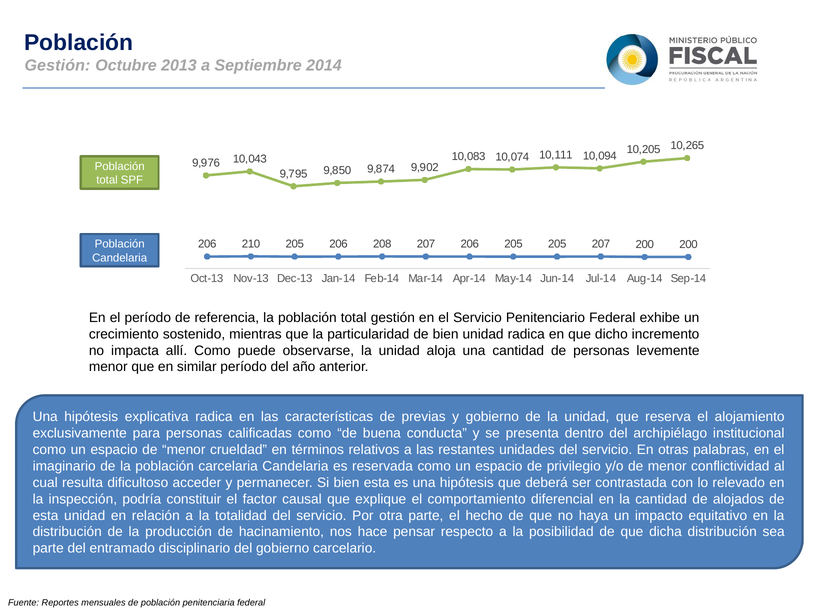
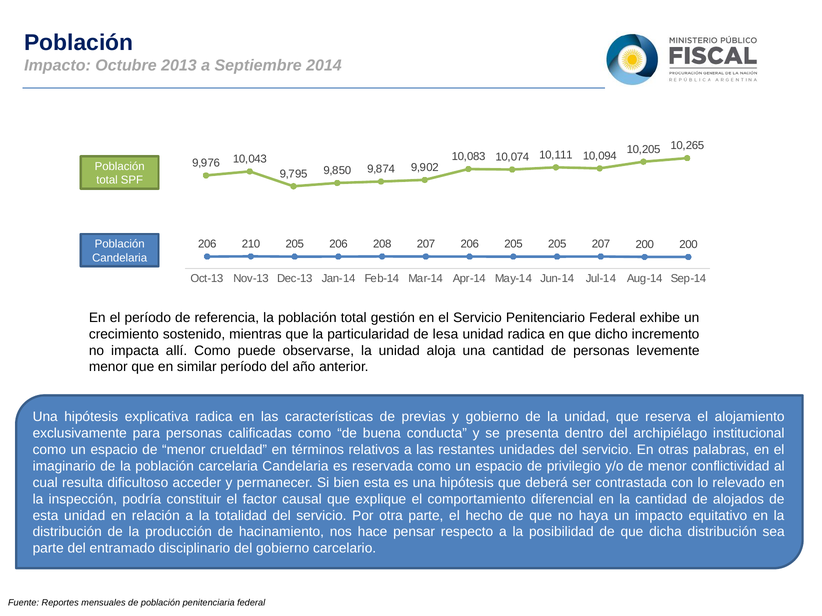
Gestión at (57, 66): Gestión -> Impacto
de bien: bien -> lesa
